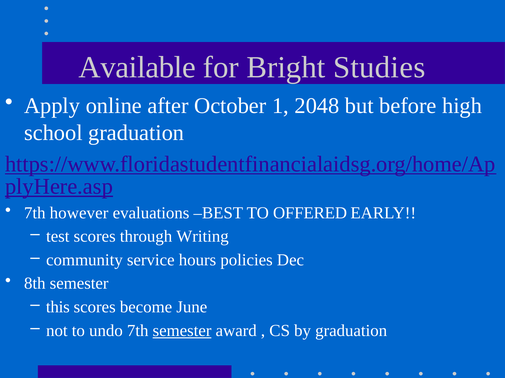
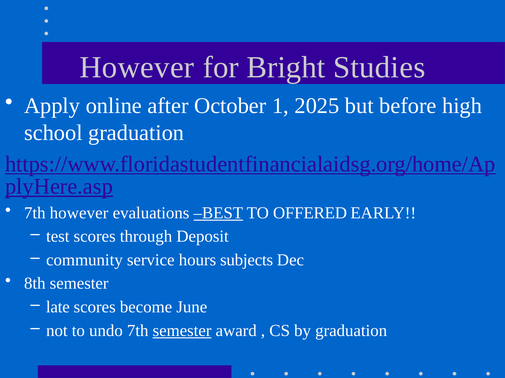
Available at (137, 67): Available -> However
2048: 2048 -> 2025
BEST underline: none -> present
Writing: Writing -> Deposit
policies: policies -> subjects
this: this -> late
